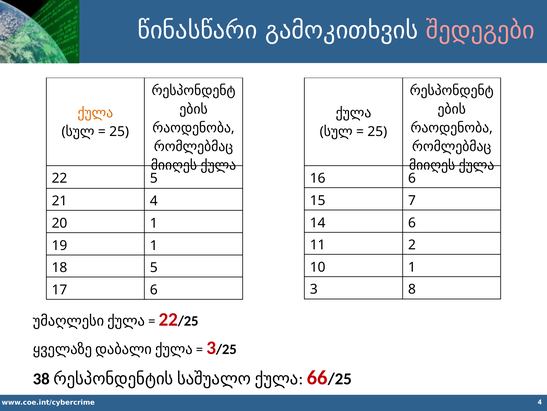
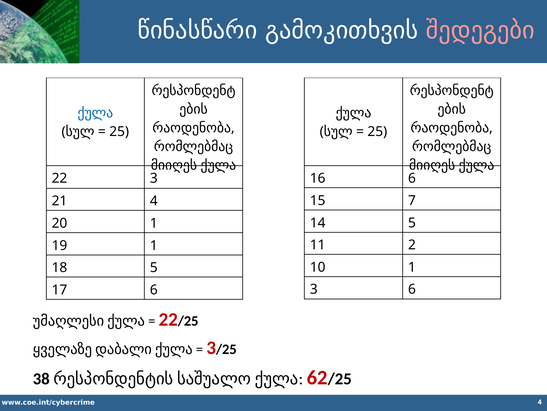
ქულა at (95, 113) colour: orange -> blue
22 5: 5 -> 3
14 6: 6 -> 5
3 8: 8 -> 6
66: 66 -> 62
